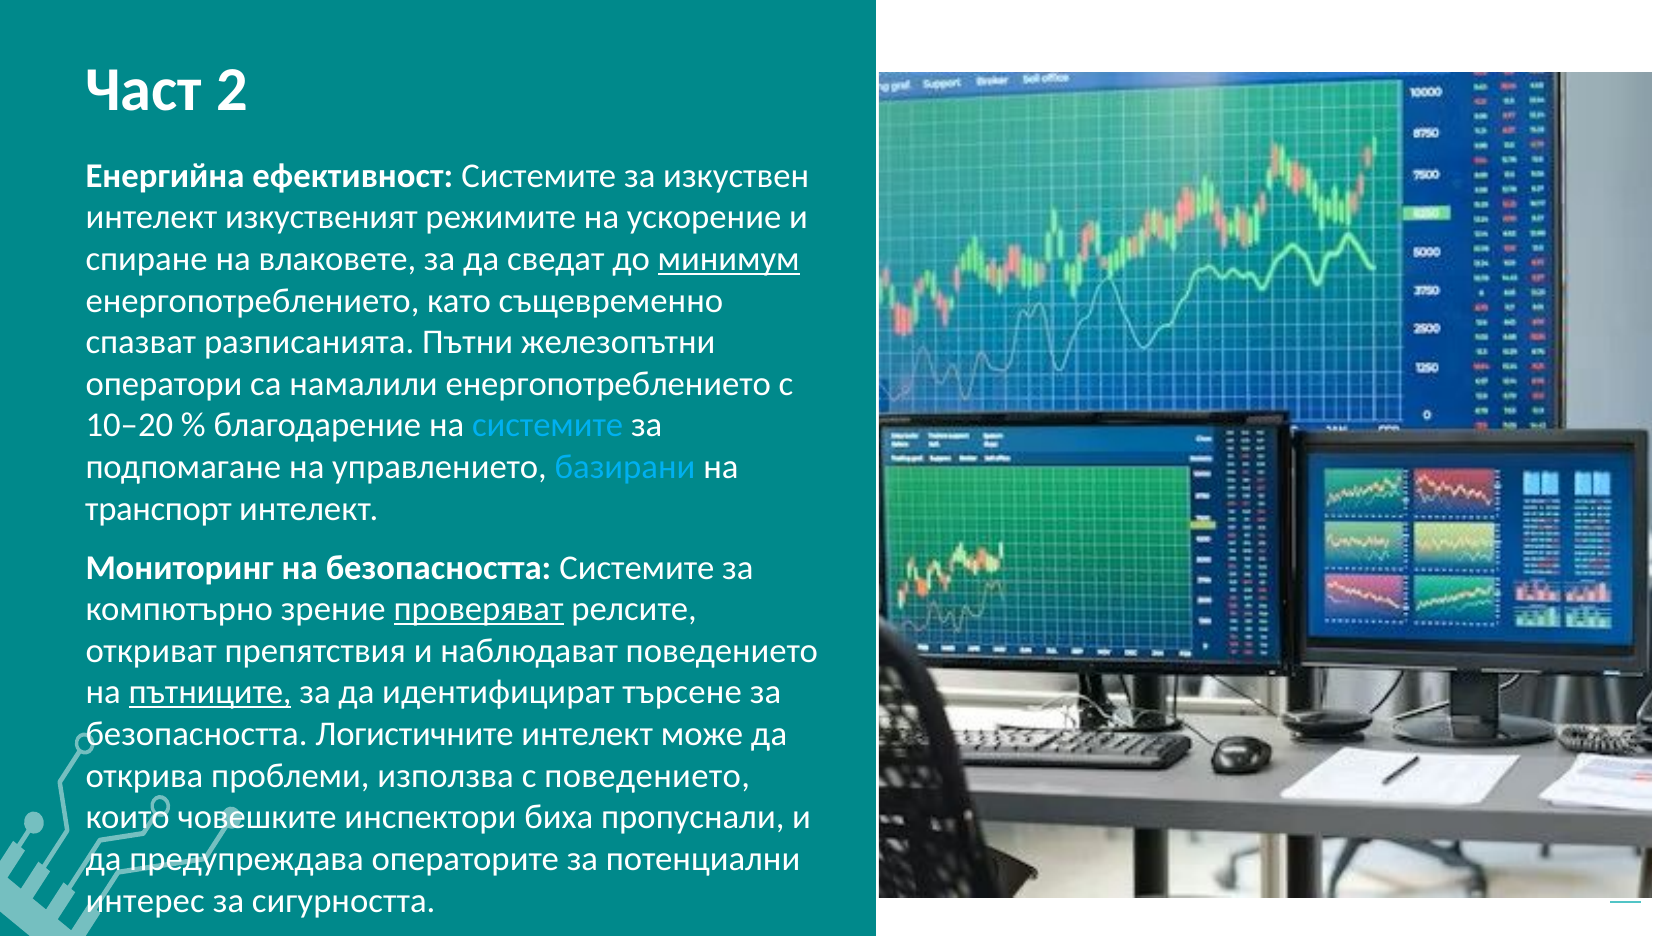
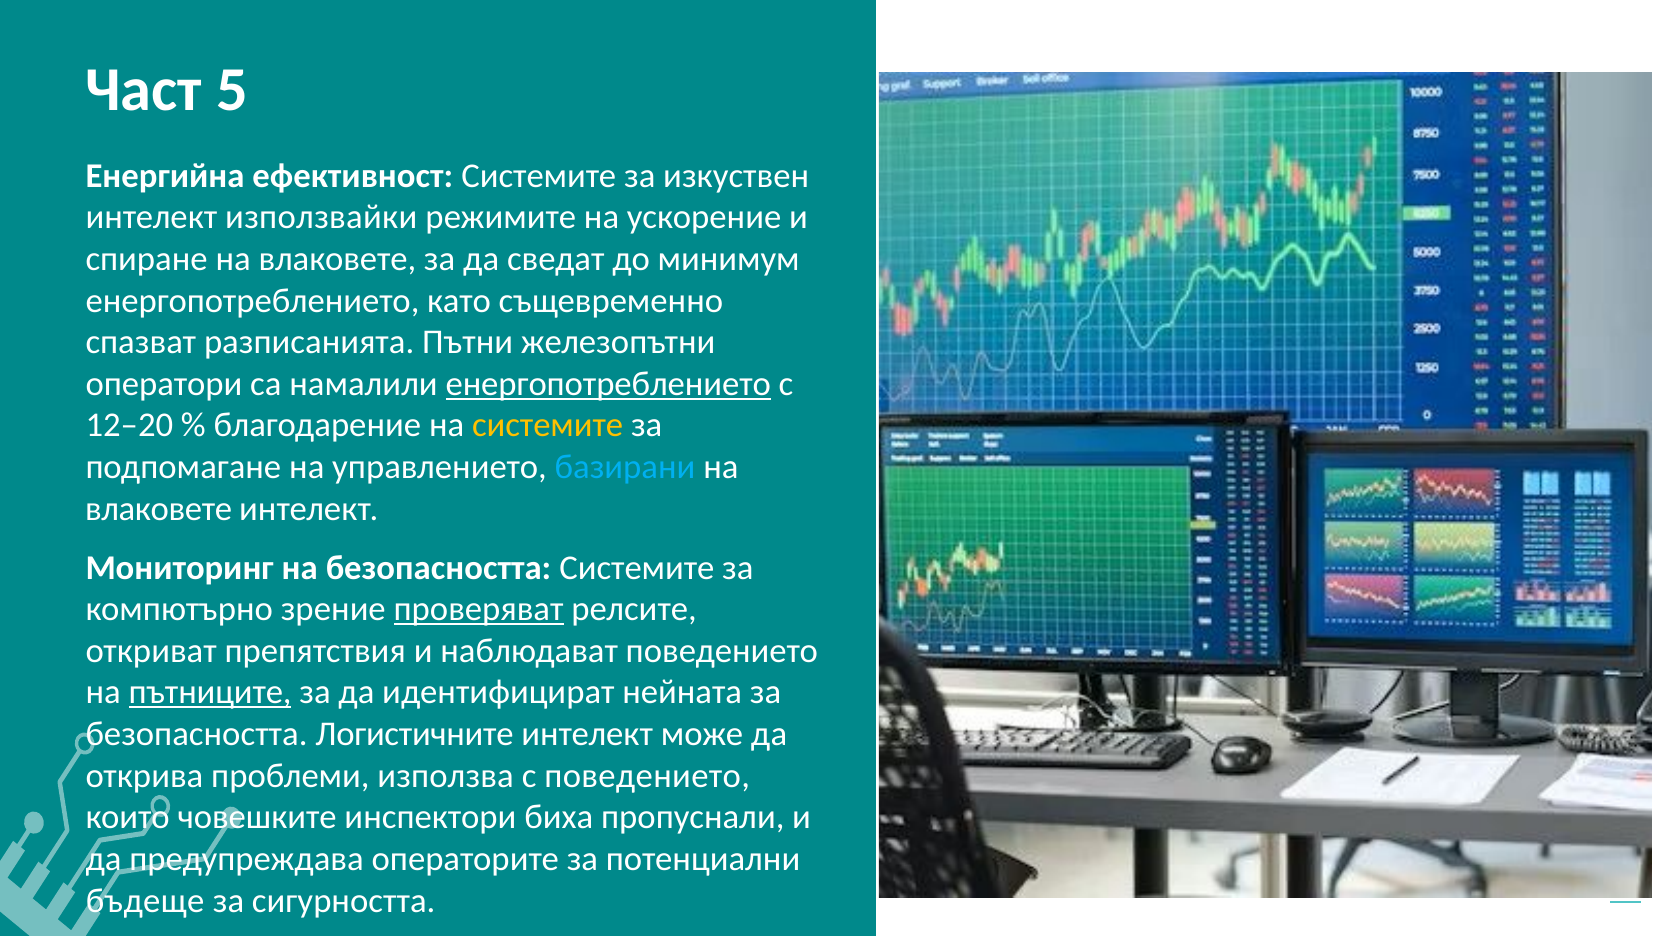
2: 2 -> 5
изкуственият: изкуственият -> използвайки
минимум underline: present -> none
енергопотреблението at (608, 384) underline: none -> present
10–20: 10–20 -> 12–20
системите at (548, 426) colour: light blue -> yellow
транспорт at (159, 509): транспорт -> влаковете
търсене: търсене -> нейната
интерес: интерес -> бъдеще
